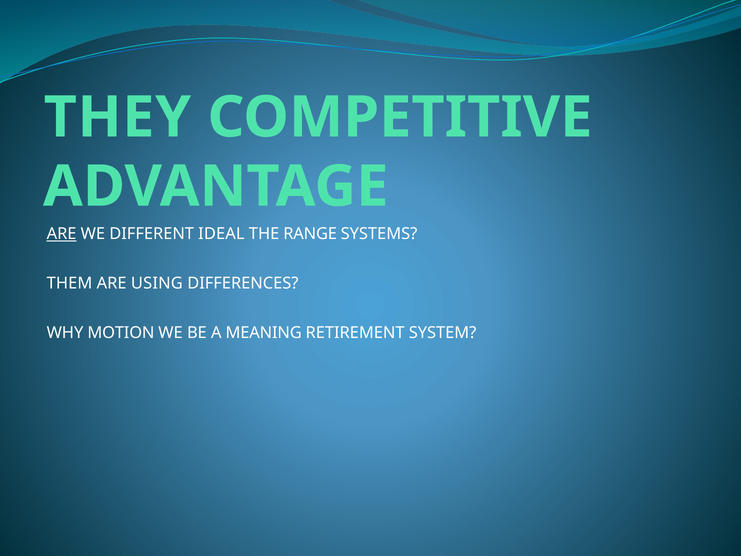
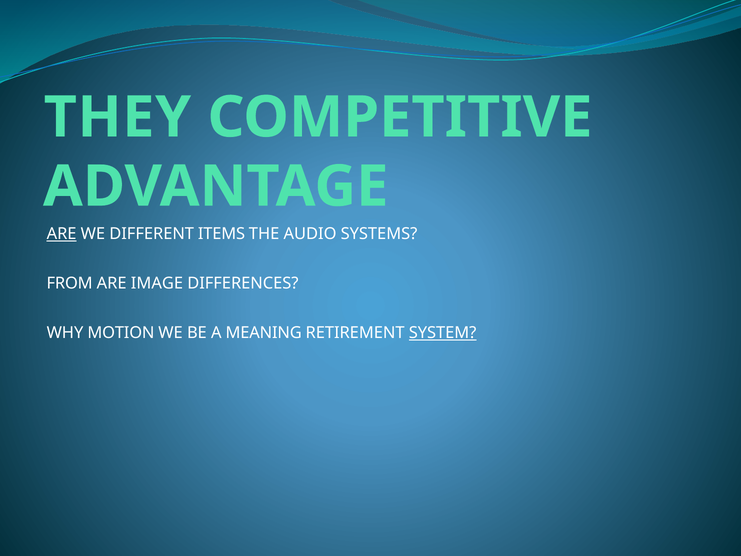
IDEAL: IDEAL -> ITEMS
RANGE: RANGE -> AUDIO
THEM: THEM -> FROM
USING: USING -> IMAGE
SYSTEM underline: none -> present
